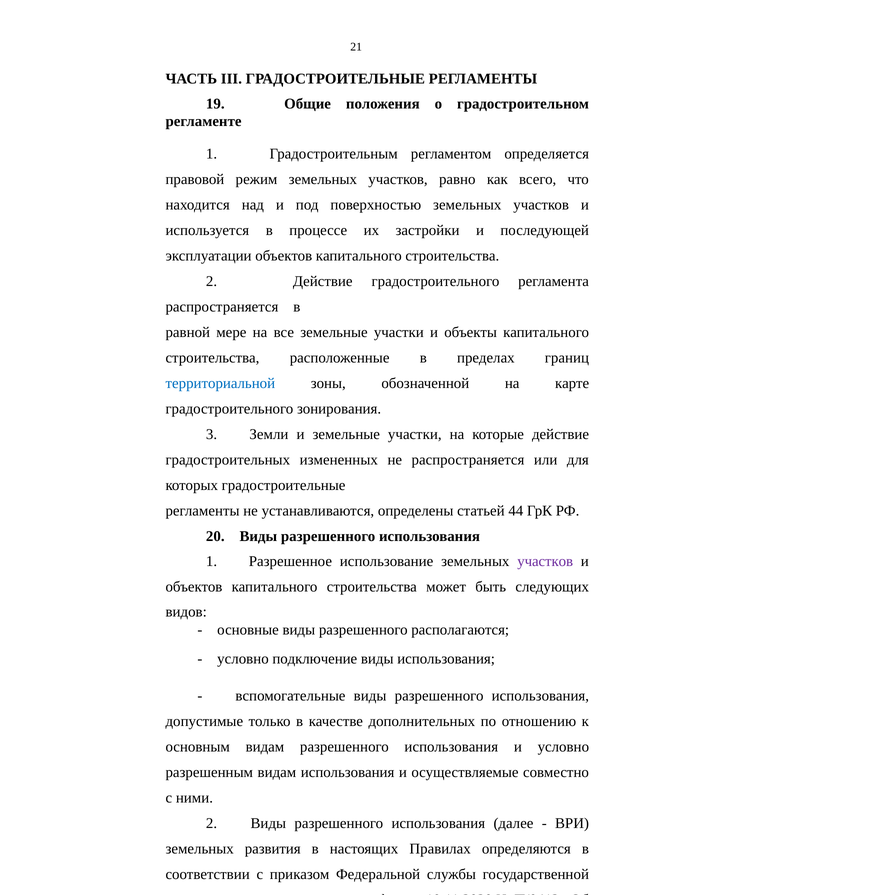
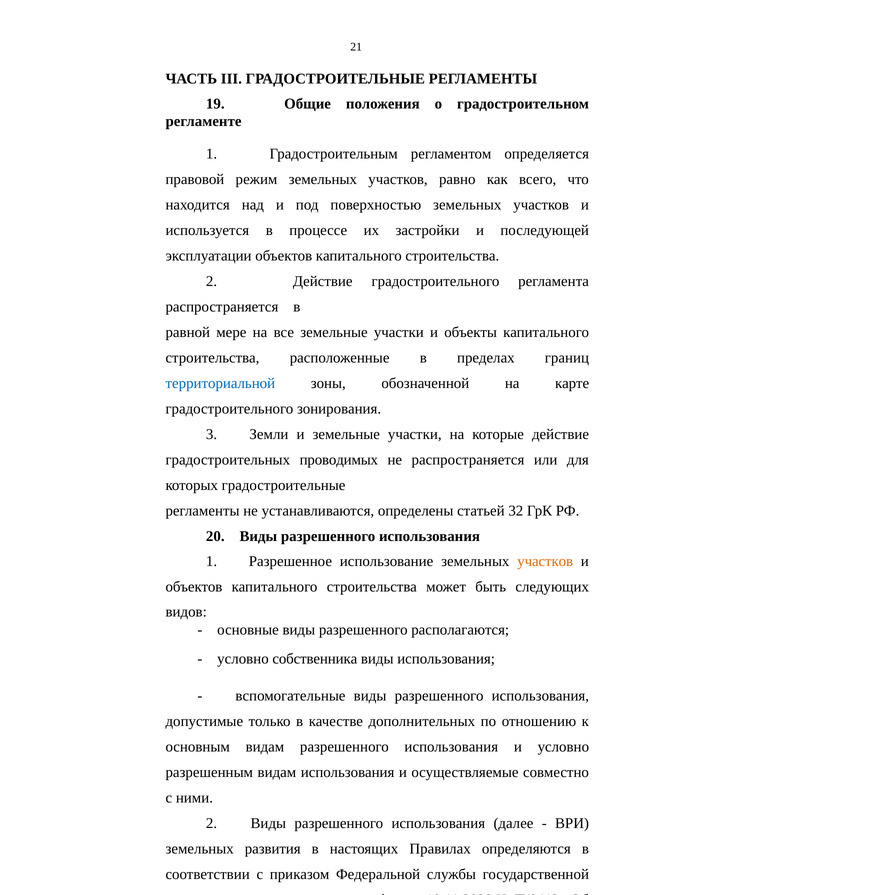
измененных: измененных -> проводимых
44: 44 -> 32
участков at (545, 562) colour: purple -> orange
подключение: подключение -> собственника
